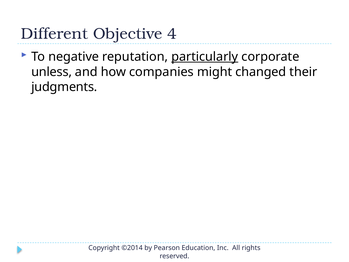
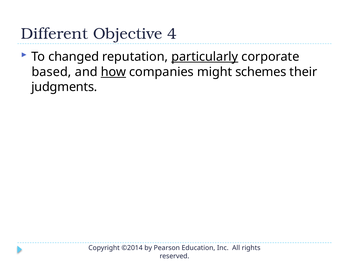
negative: negative -> changed
unless: unless -> based
how underline: none -> present
changed: changed -> schemes
